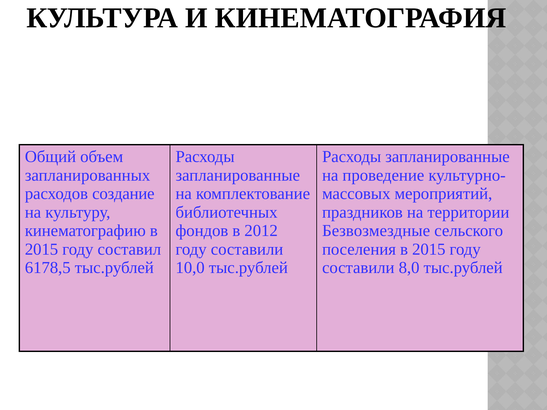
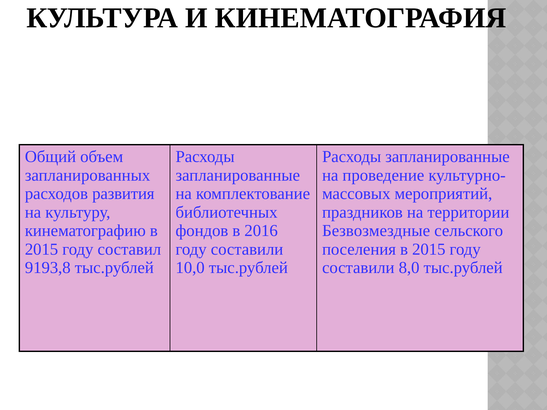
создание: создание -> развития
2012: 2012 -> 2016
6178,5: 6178,5 -> 9193,8
